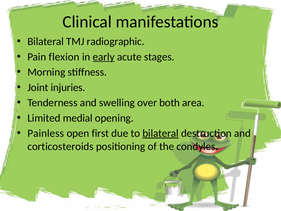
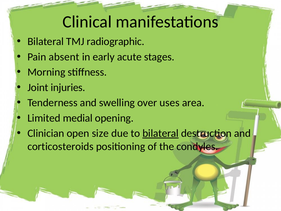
flexion: flexion -> absent
early underline: present -> none
both: both -> uses
Painless: Painless -> Clinician
first: first -> size
